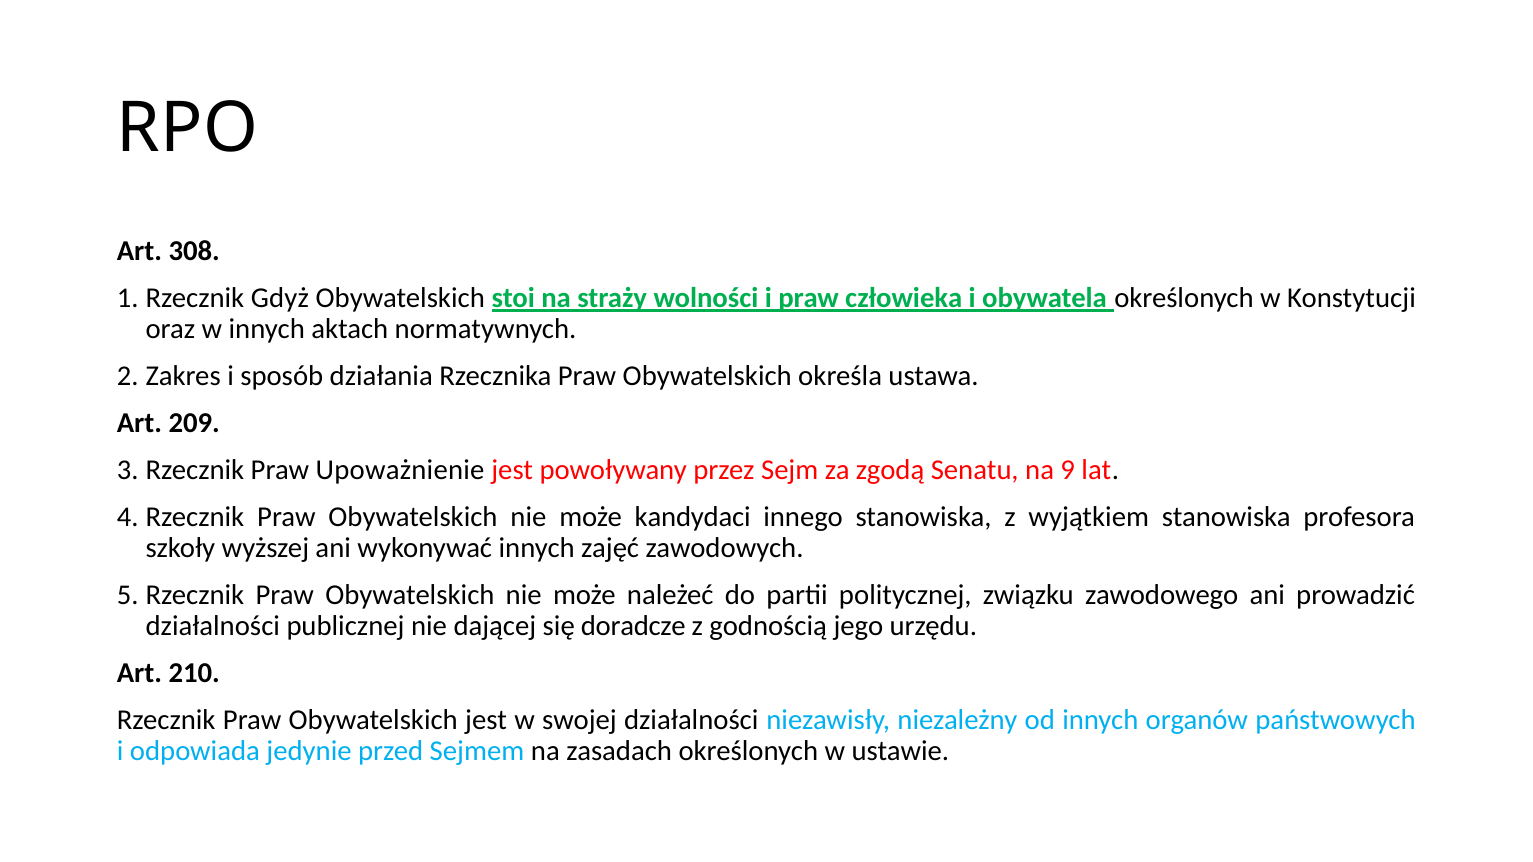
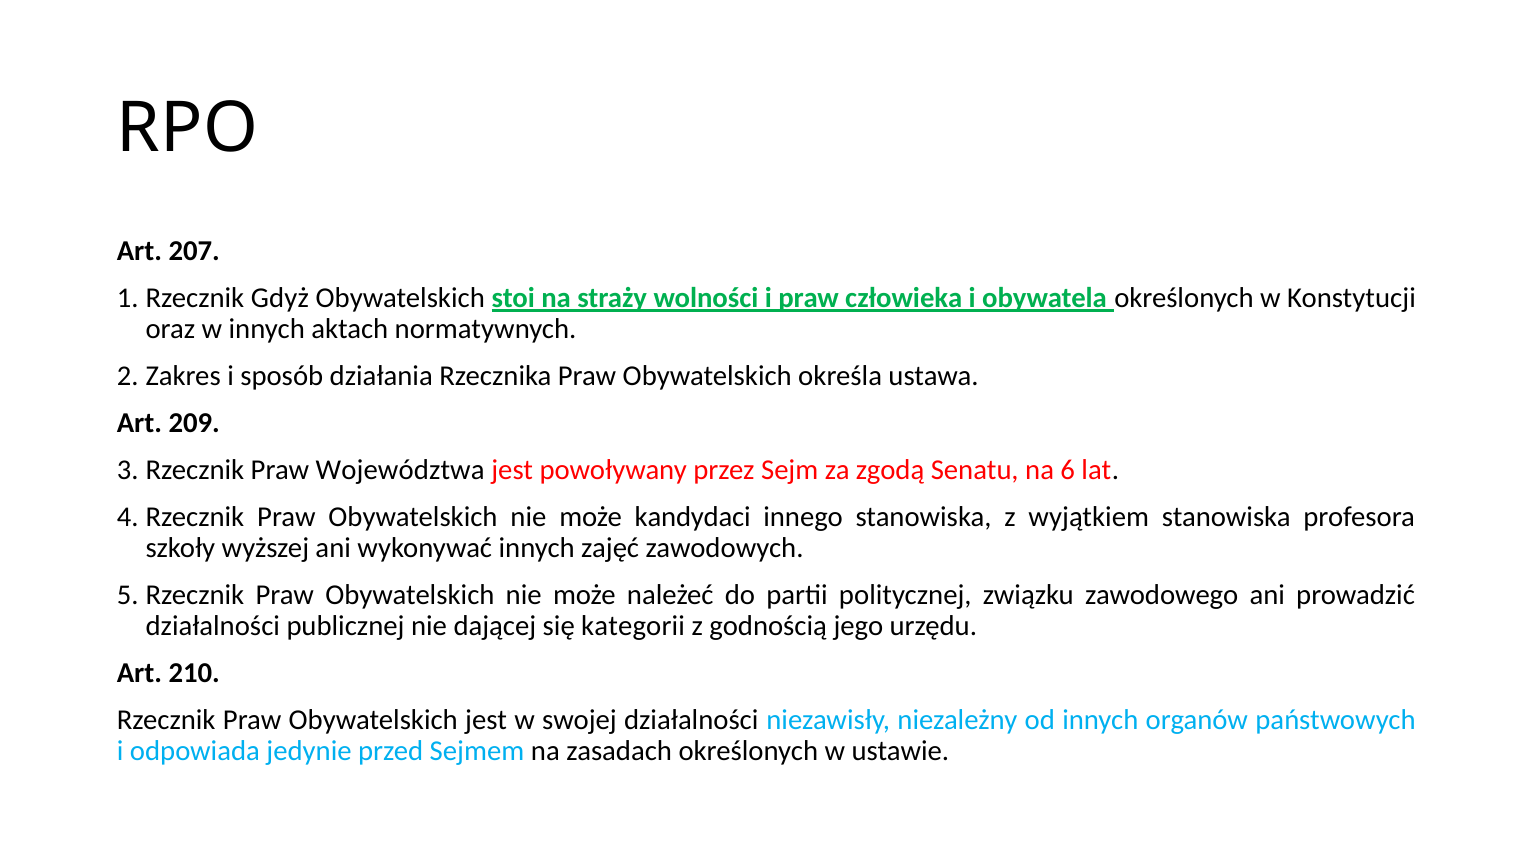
308: 308 -> 207
Upoważnienie: Upoważnienie -> Województwa
9: 9 -> 6
doradcze: doradcze -> kategorii
